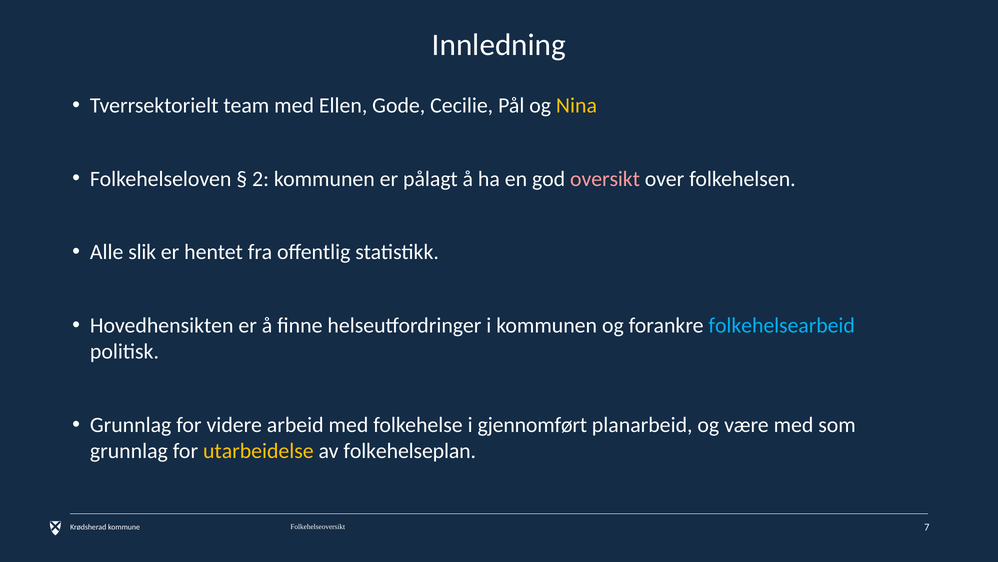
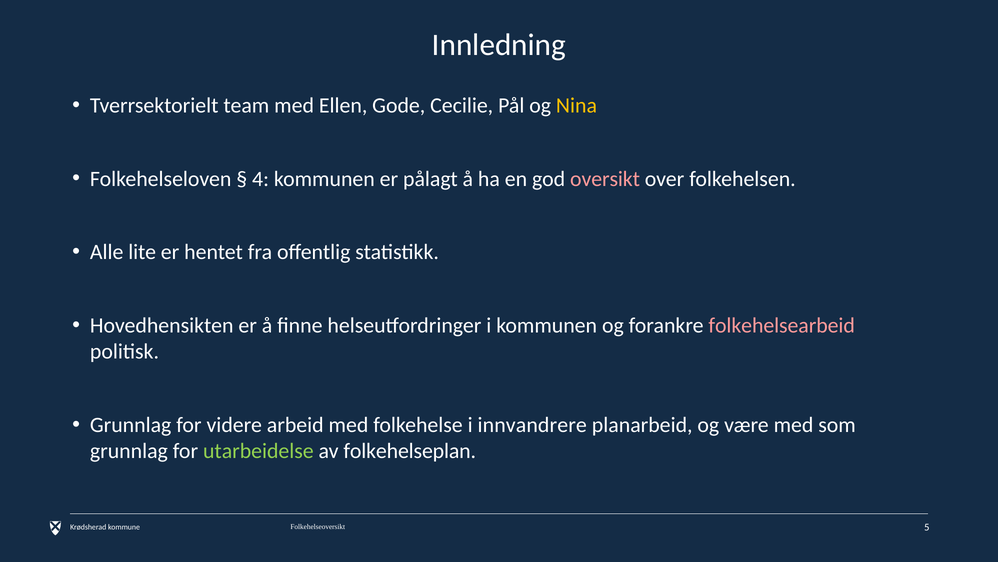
2: 2 -> 4
slik: slik -> lite
folkehelsearbeid colour: light blue -> pink
gjennomført: gjennomført -> innvandrere
utarbeidelse colour: yellow -> light green
7: 7 -> 5
